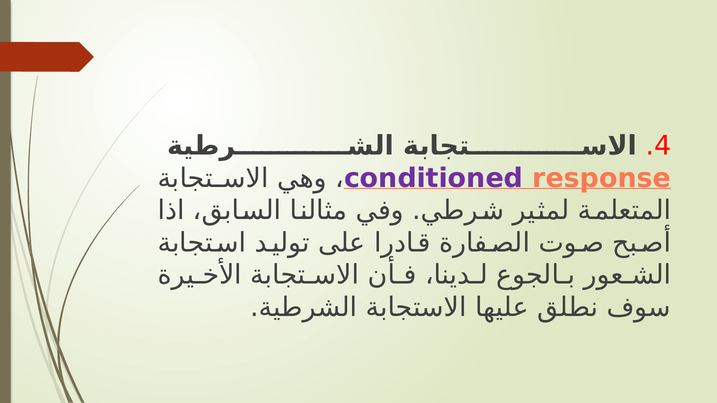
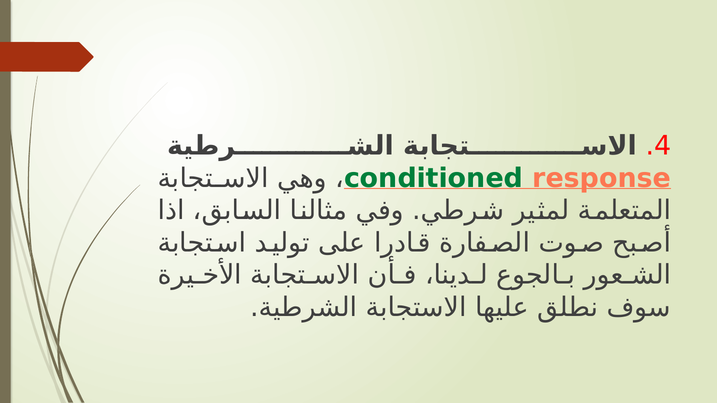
conditioned colour: purple -> green
